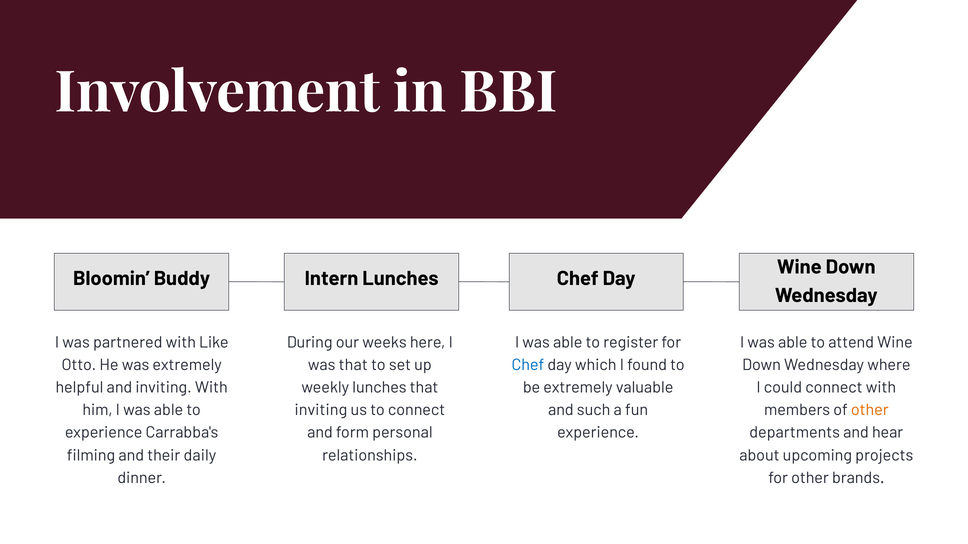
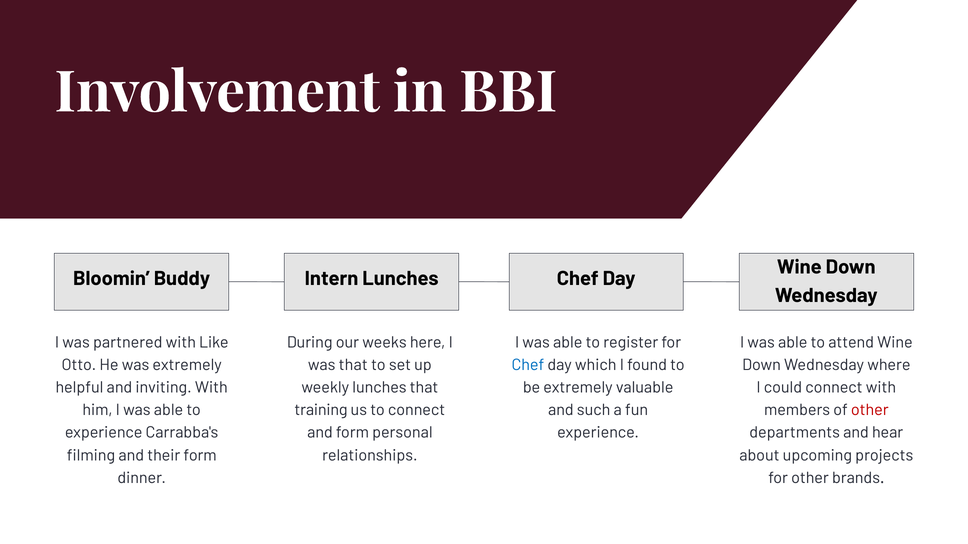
inviting at (321, 410): inviting -> training
other at (870, 410) colour: orange -> red
their daily: daily -> form
